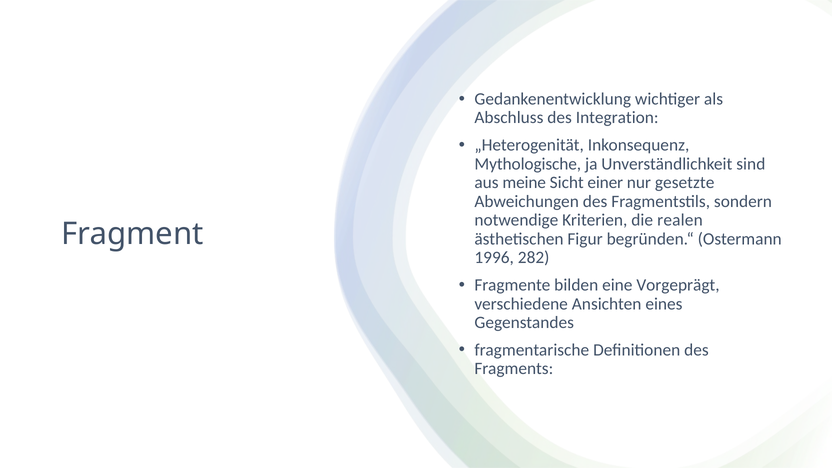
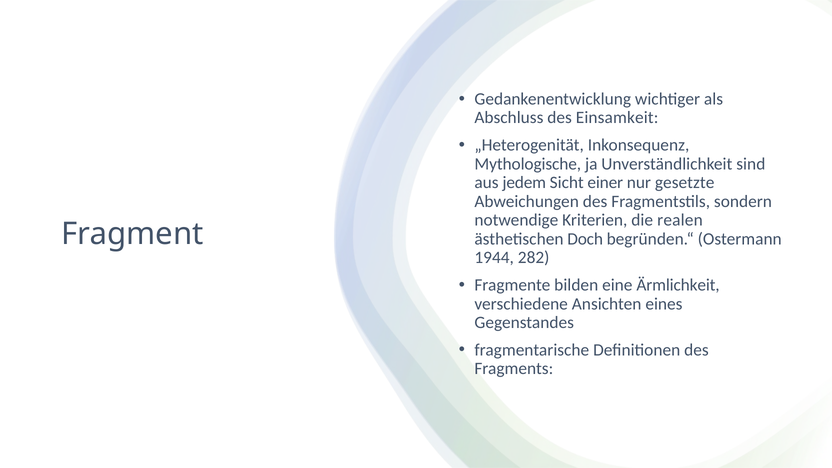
Integration: Integration -> Einsamkeit
meine: meine -> jedem
Figur: Figur -> Doch
1996: 1996 -> 1944
Vorgeprägt: Vorgeprägt -> Ärmlichkeit
